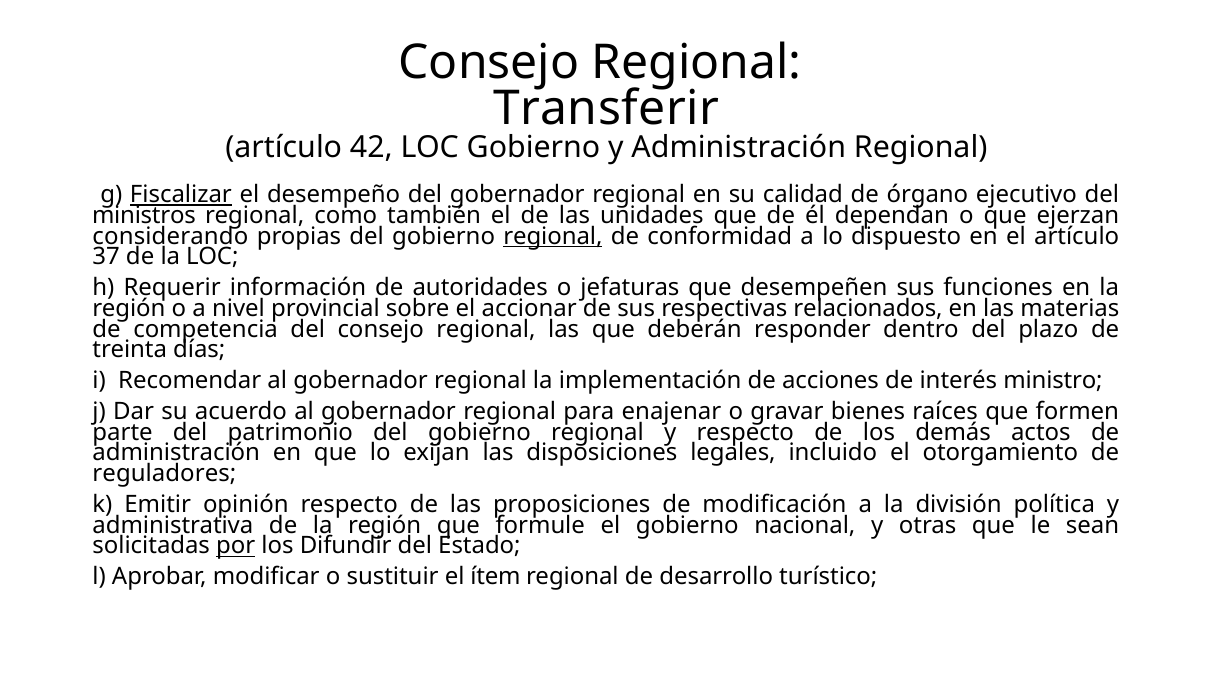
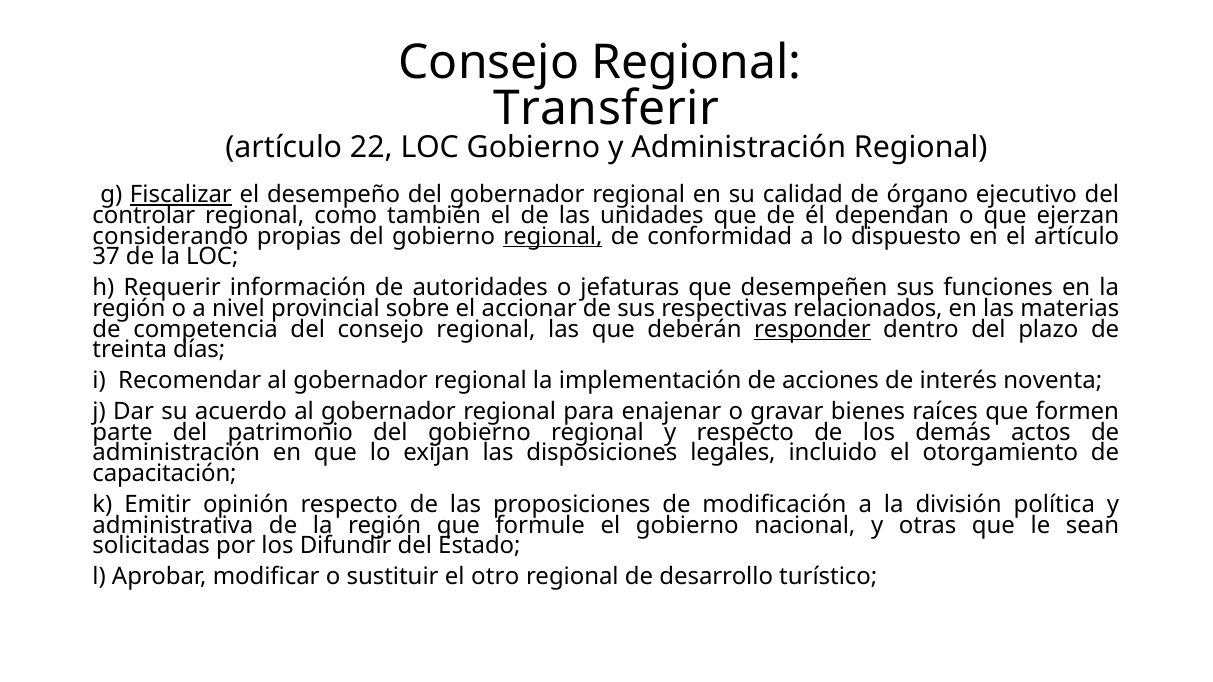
42: 42 -> 22
ministros: ministros -> controlar
responder underline: none -> present
ministro: ministro -> noventa
reguladores: reguladores -> capacitación
por underline: present -> none
ítem: ítem -> otro
